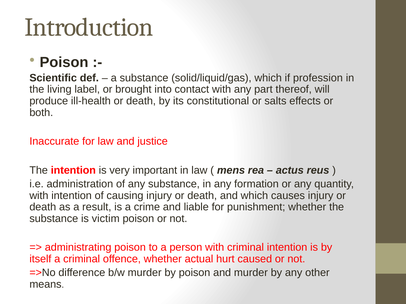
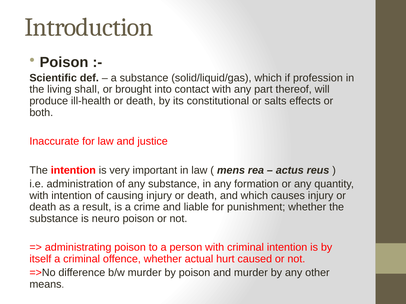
label: label -> shall
victim: victim -> neuro
